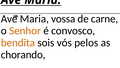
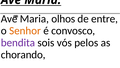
vossa: vossa -> olhos
carne: carne -> entre
bendita colour: orange -> purple
